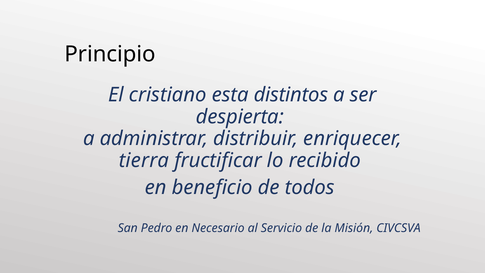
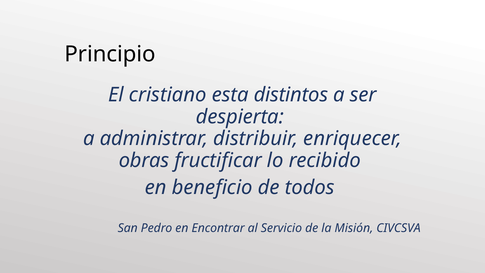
tierra: tierra -> obras
Necesario: Necesario -> Encontrar
